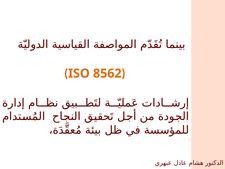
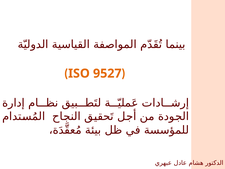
8562: 8562 -> 9527
